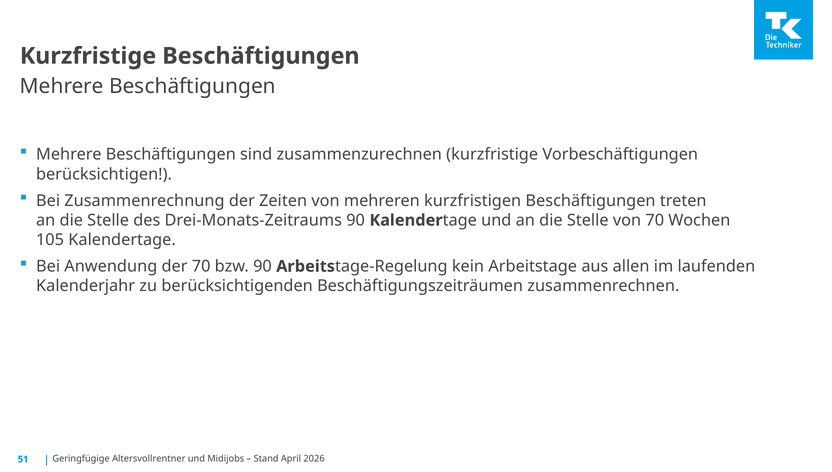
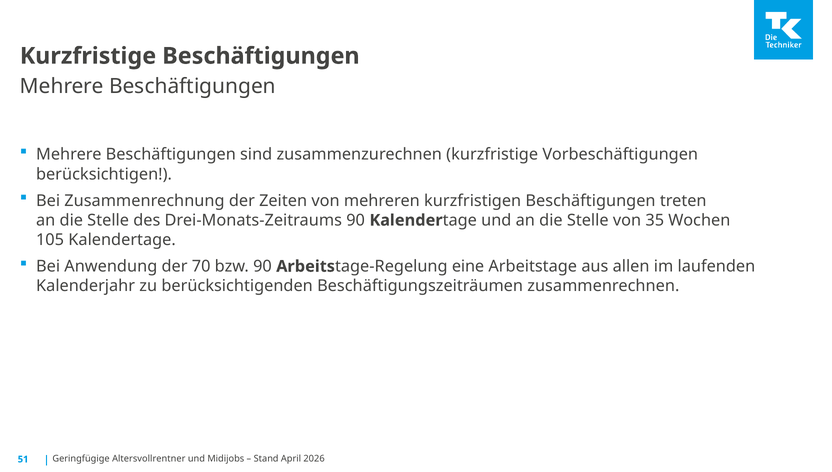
von 70: 70 -> 35
kein: kein -> eine
